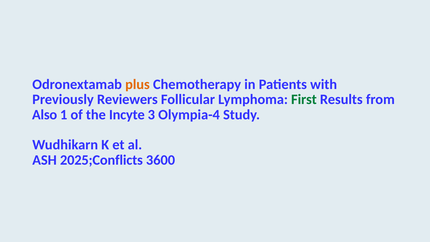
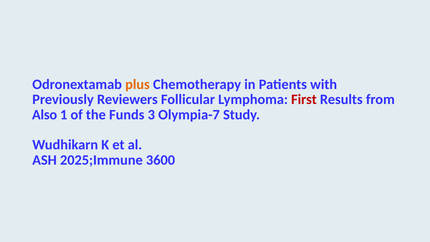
First colour: green -> red
Incyte: Incyte -> Funds
Olympia-4: Olympia-4 -> Olympia-7
2025;Conflicts: 2025;Conflicts -> 2025;Immune
